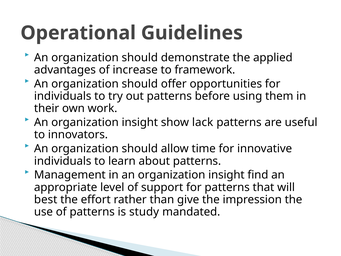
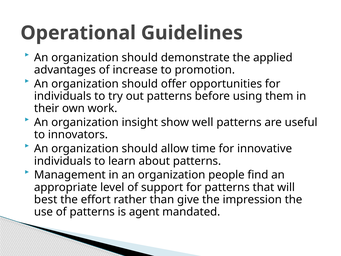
framework: framework -> promotion
lack: lack -> well
in an organization insight: insight -> people
study: study -> agent
